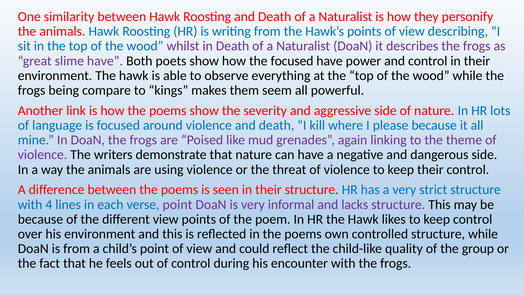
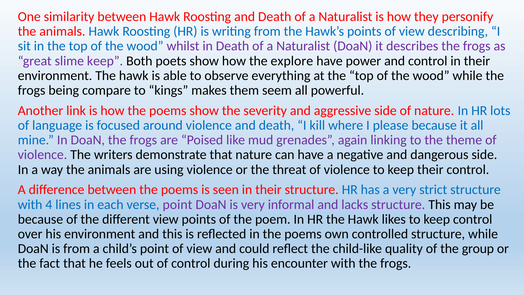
slime have: have -> keep
the focused: focused -> explore
